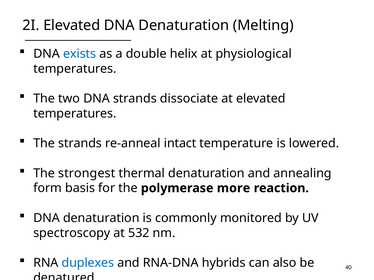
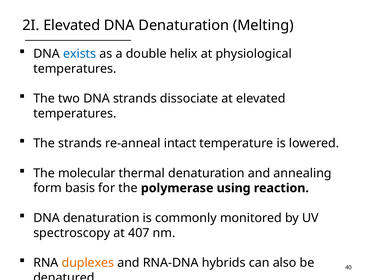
strongest: strongest -> molecular
more: more -> using
532: 532 -> 407
duplexes colour: blue -> orange
